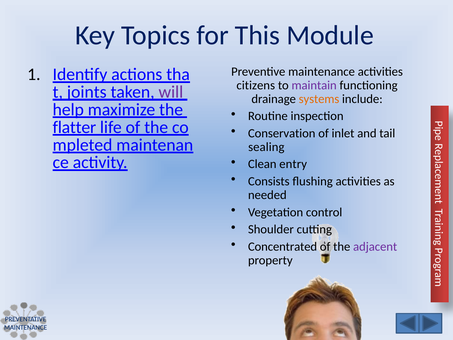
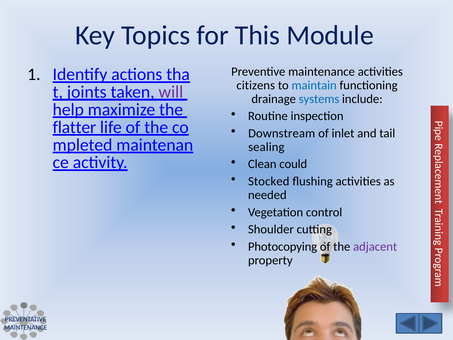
maintain colour: purple -> blue
systems colour: orange -> blue
Conservation: Conservation -> Downstream
entry: entry -> could
Consists: Consists -> Stocked
Concentrated: Concentrated -> Photocopying
